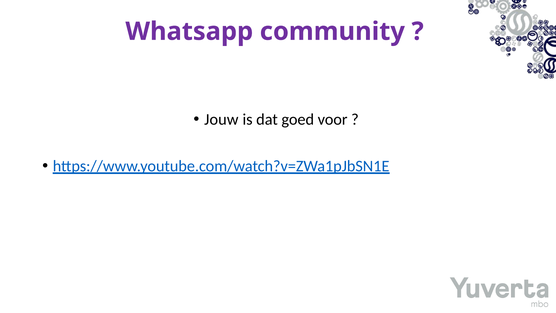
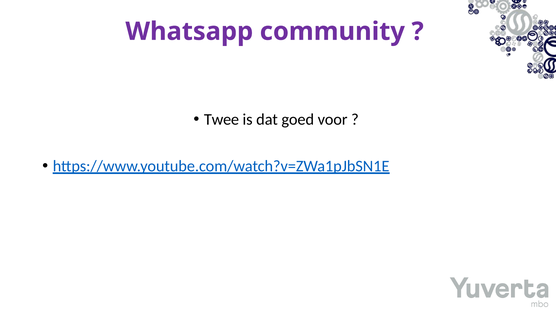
Jouw: Jouw -> Twee
